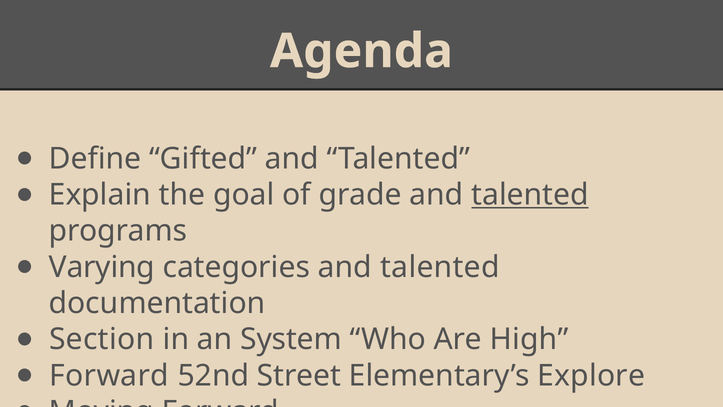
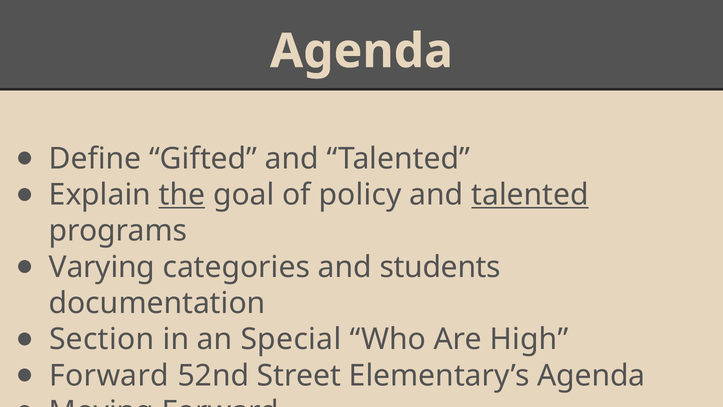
the underline: none -> present
grade: grade -> policy
categories and talented: talented -> students
System: System -> Special
Elementary’s Explore: Explore -> Agenda
